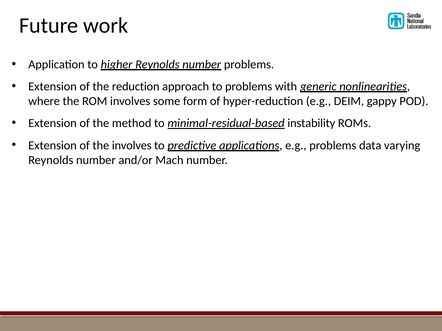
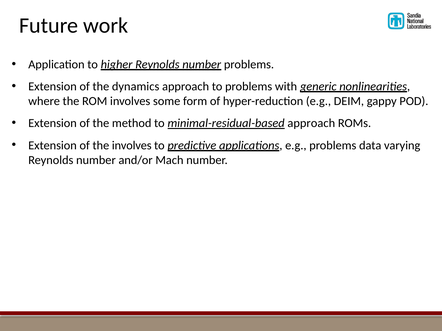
reduction: reduction -> dynamics
minimal-residual-based instability: instability -> approach
